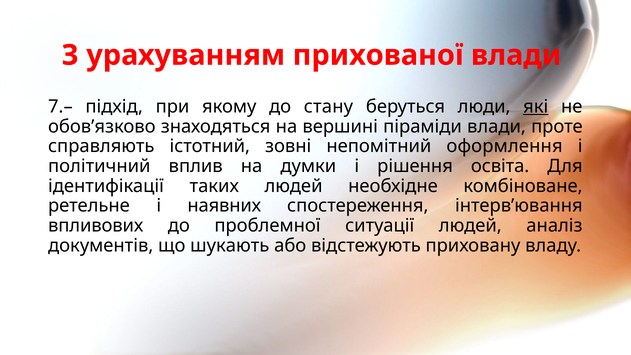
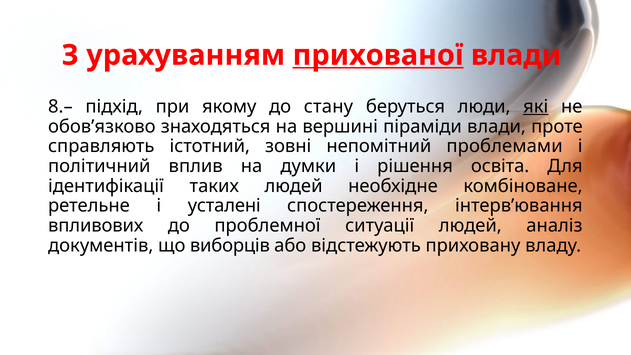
прихованої underline: none -> present
7.–: 7.– -> 8.–
оформлення: оформлення -> проблемами
наявних: наявних -> усталені
шукають: шукають -> виборців
